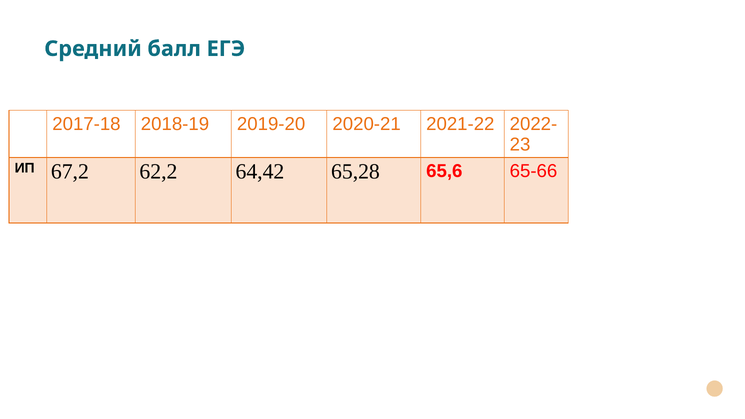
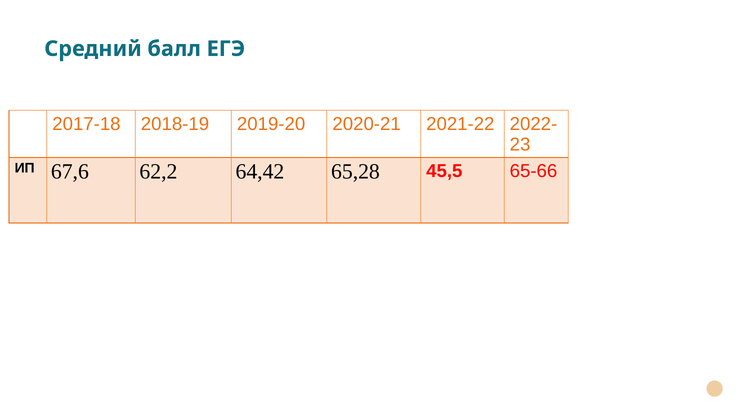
67,2: 67,2 -> 67,6
65,6: 65,6 -> 45,5
